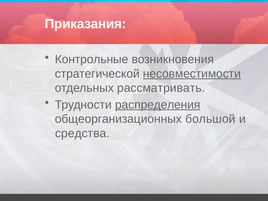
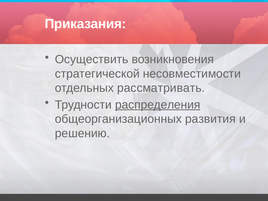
Контрольные: Контрольные -> Осуществить
несовместимости underline: present -> none
большой: большой -> развития
средства: средства -> решению
